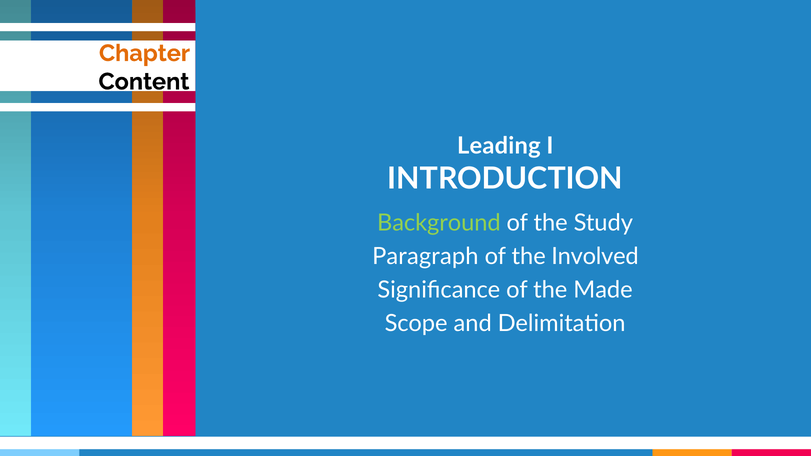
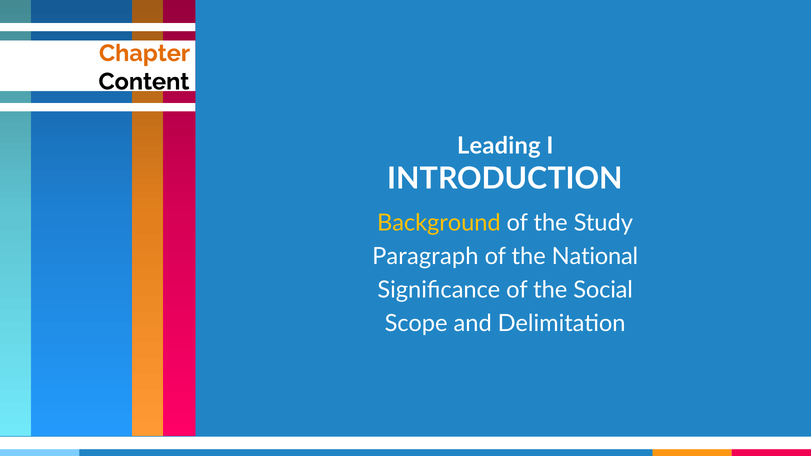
Background colour: light green -> yellow
Involved: Involved -> National
Made: Made -> Social
